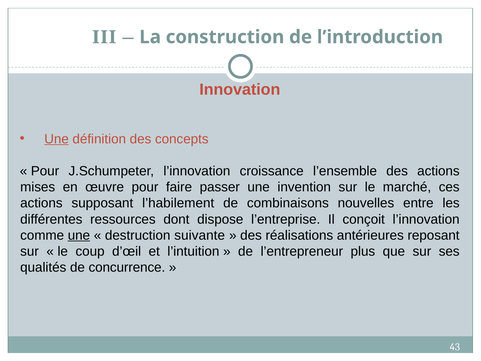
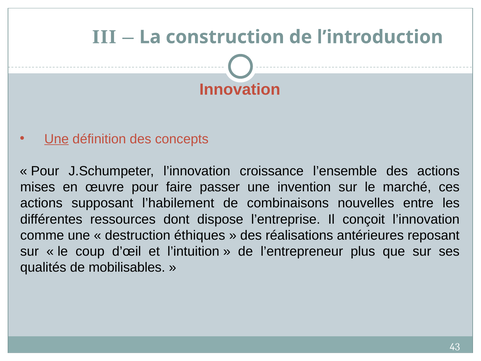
une at (79, 235) underline: present -> none
suivante: suivante -> éthiques
concurrence: concurrence -> mobilisables
